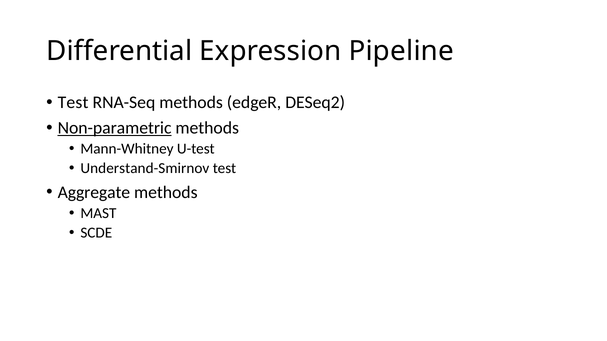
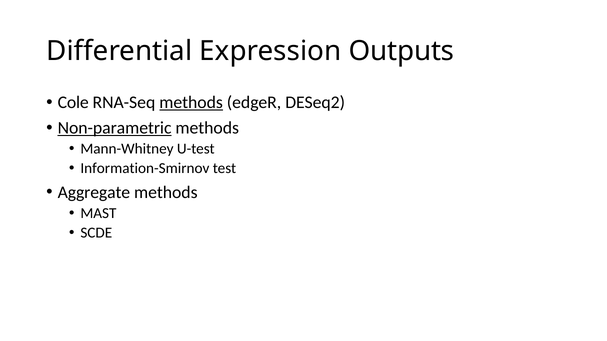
Pipeline: Pipeline -> Outputs
Test at (73, 103): Test -> Cole
methods at (191, 103) underline: none -> present
Understand-Smirnov: Understand-Smirnov -> Information-Smirnov
